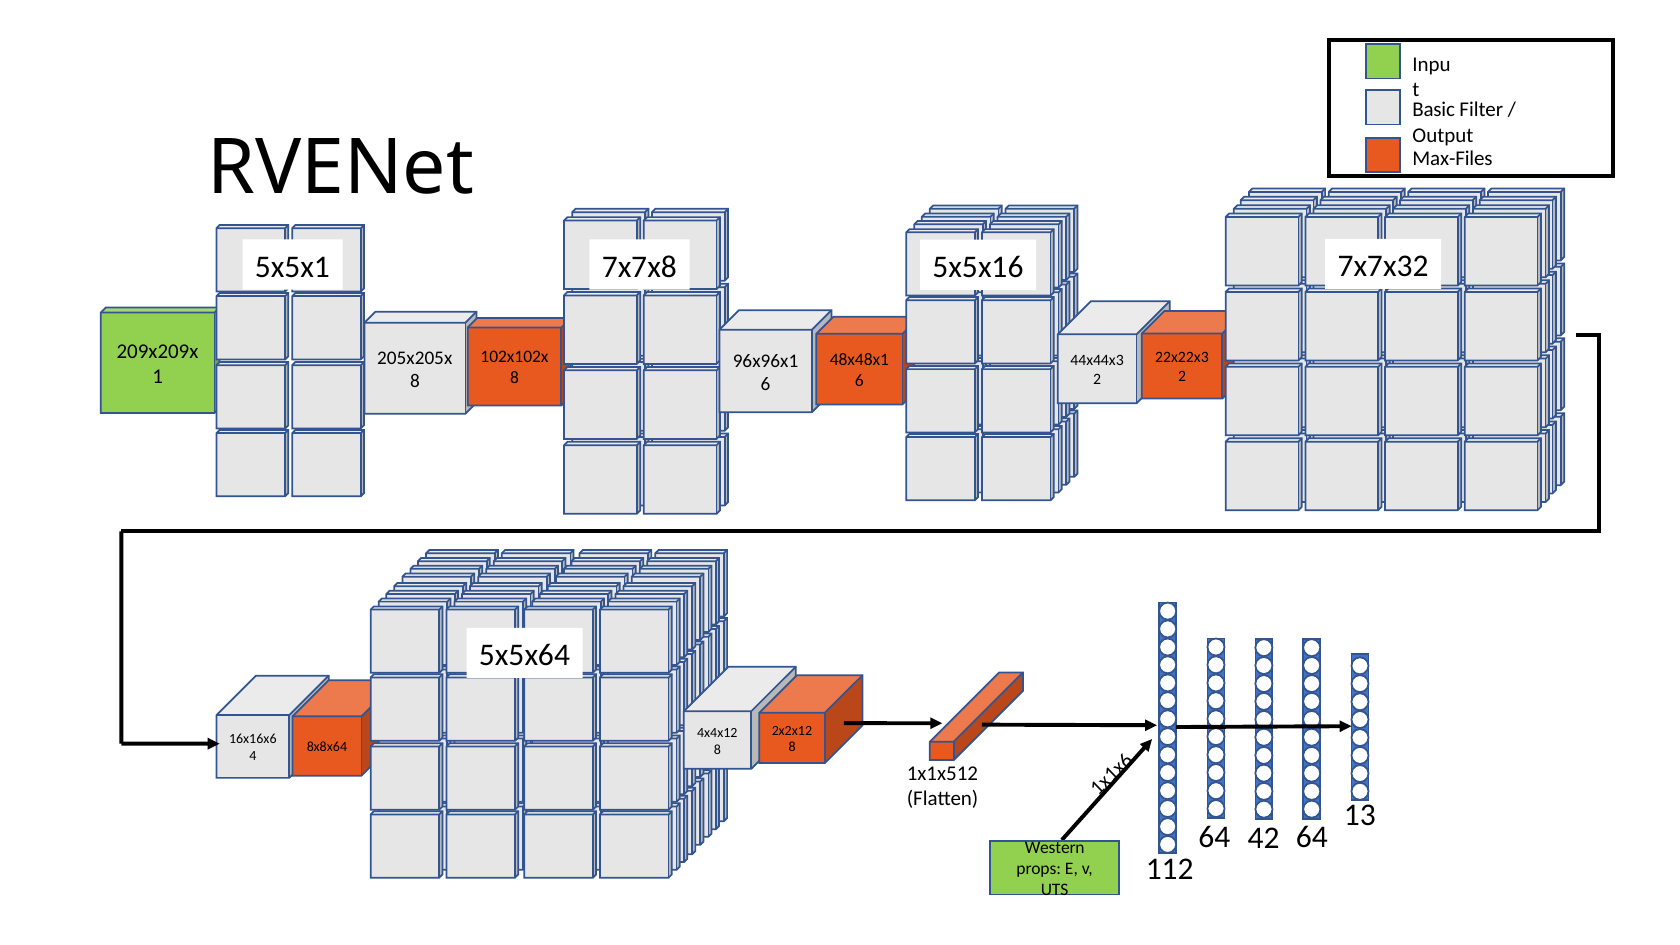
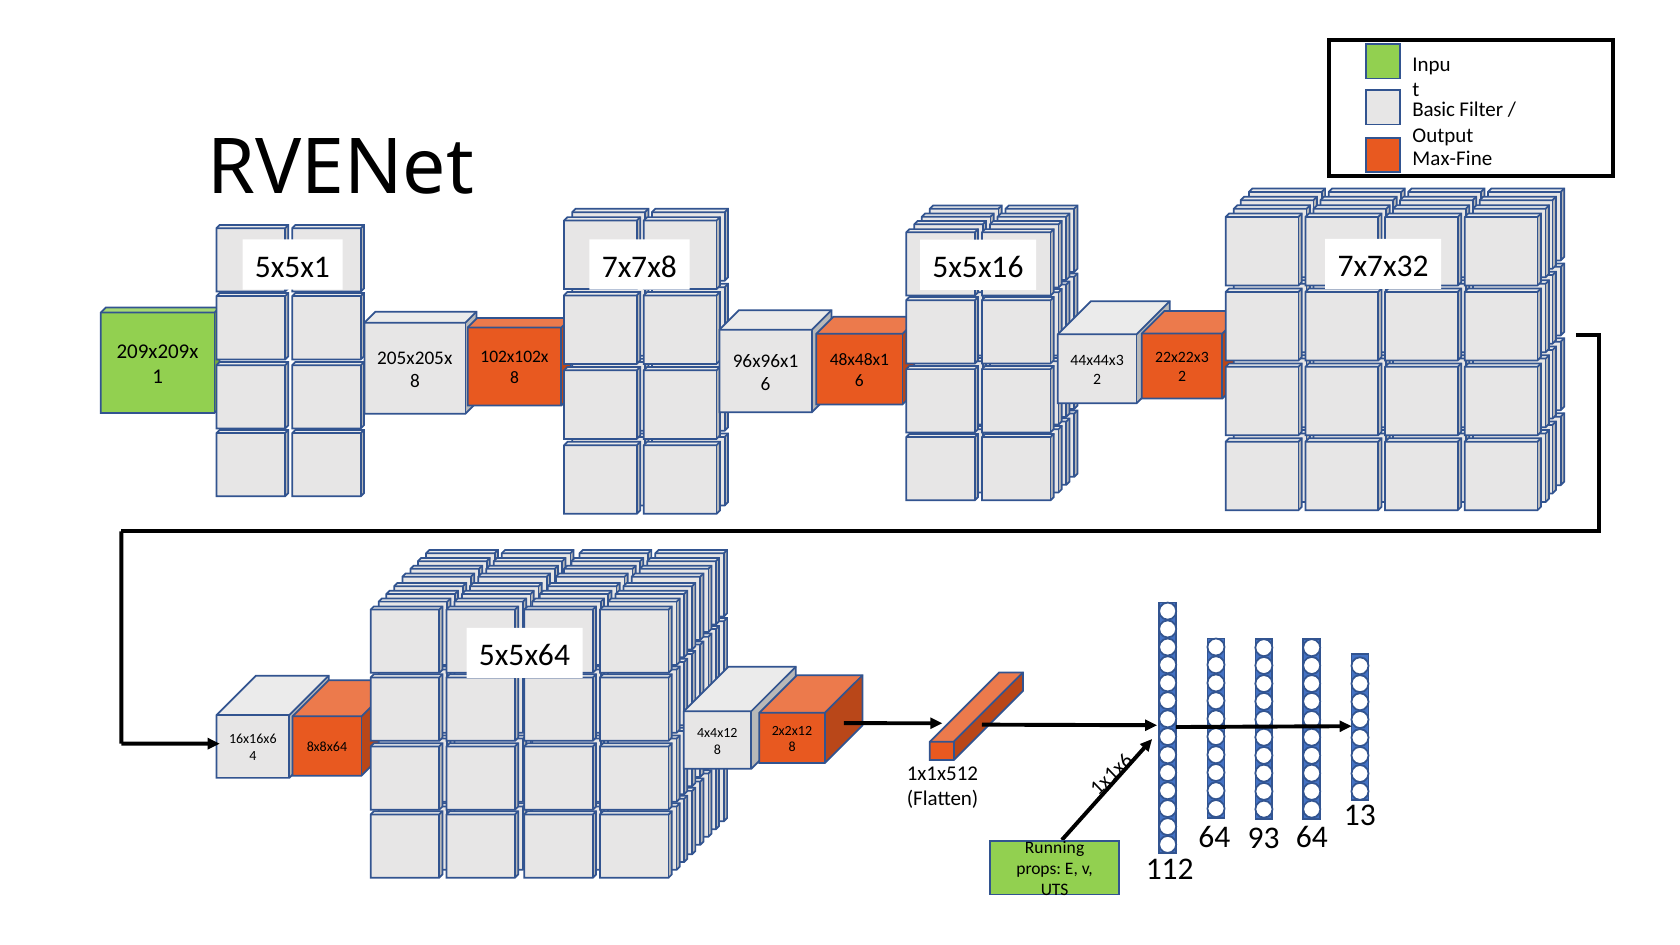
Max-Files: Max-Files -> Max-Fine
42: 42 -> 93
Western: Western -> Running
